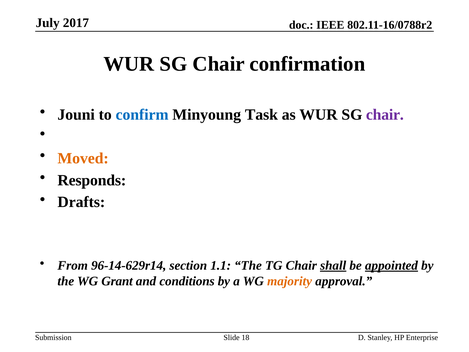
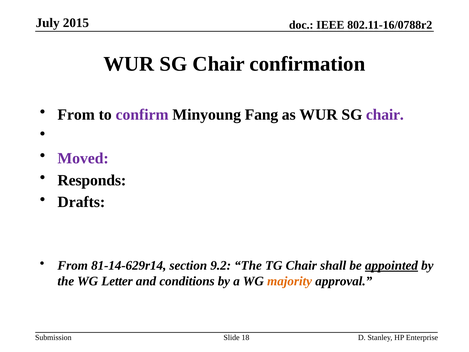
2017: 2017 -> 2015
Jouni at (76, 114): Jouni -> From
confirm colour: blue -> purple
Task: Task -> Fang
Moved colour: orange -> purple
96-14-629r14: 96-14-629r14 -> 81-14-629r14
1.1: 1.1 -> 9.2
shall underline: present -> none
Grant: Grant -> Letter
